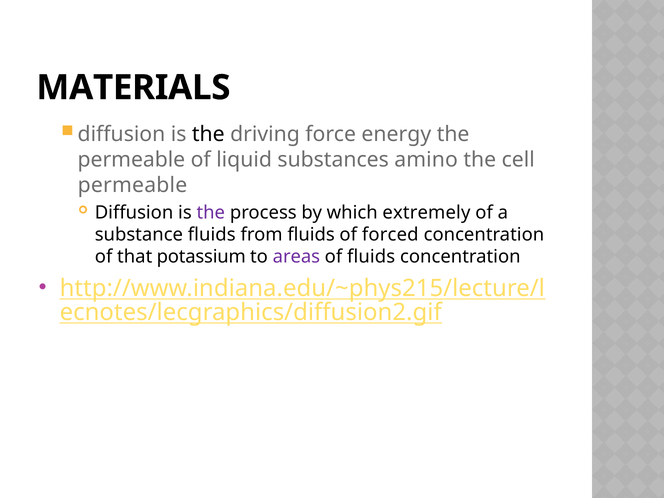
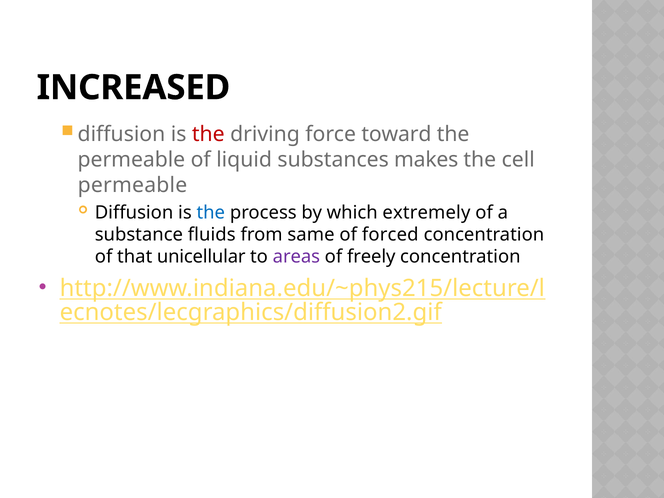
MATERIALS: MATERIALS -> INCREASED
the at (208, 134) colour: black -> red
energy: energy -> toward
amino: amino -> makes
the at (211, 213) colour: purple -> blue
from fluids: fluids -> same
potassium: potassium -> unicellular
of fluids: fluids -> freely
